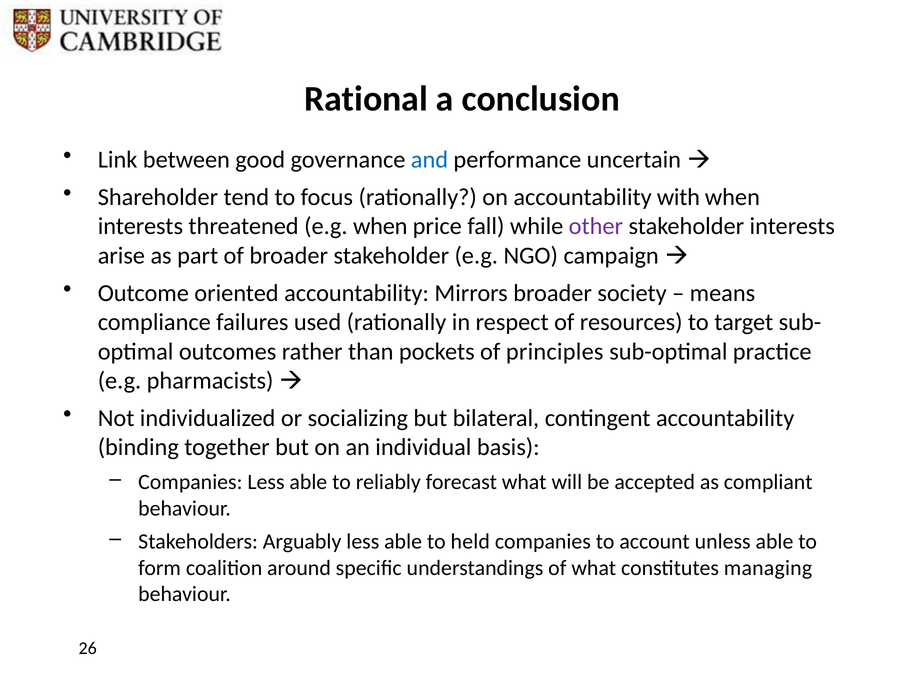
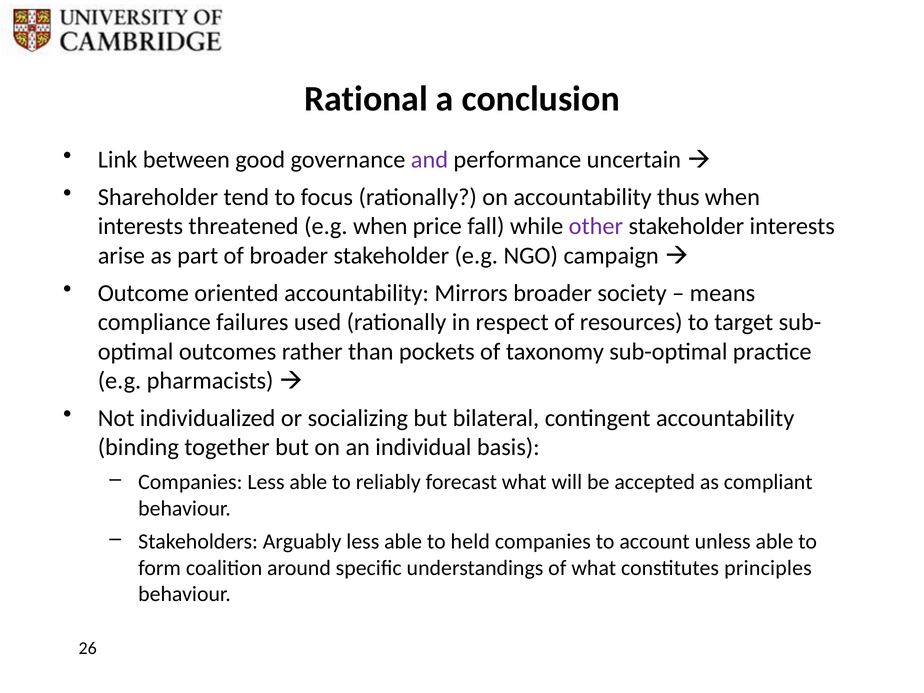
and colour: blue -> purple
with: with -> thus
principles: principles -> taxonomy
managing: managing -> principles
